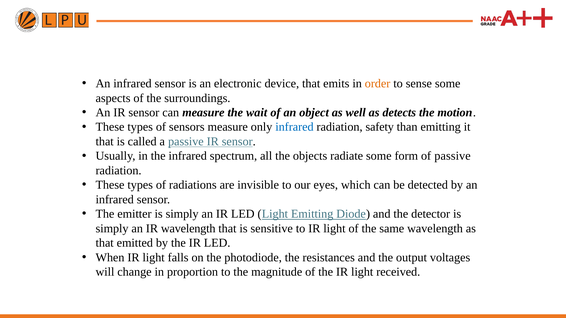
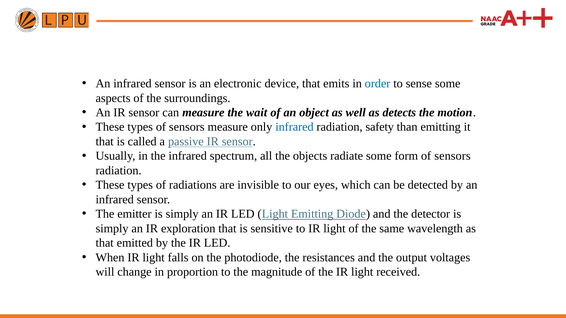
order colour: orange -> blue
form of passive: passive -> sensors
IR wavelength: wavelength -> exploration
